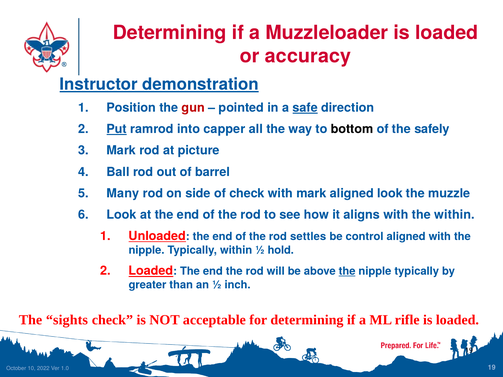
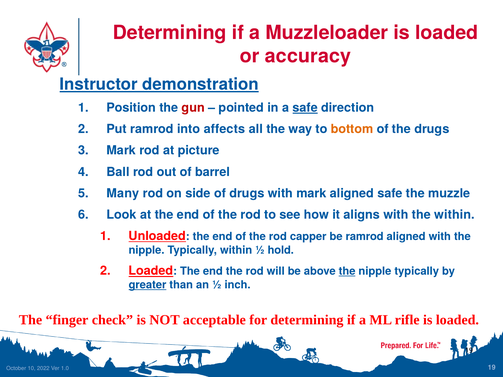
Put underline: present -> none
capper: capper -> affects
bottom colour: black -> orange
the safely: safely -> drugs
of check: check -> drugs
aligned look: look -> safe
settles: settles -> capper
be control: control -> ramrod
greater underline: none -> present
sights: sights -> finger
